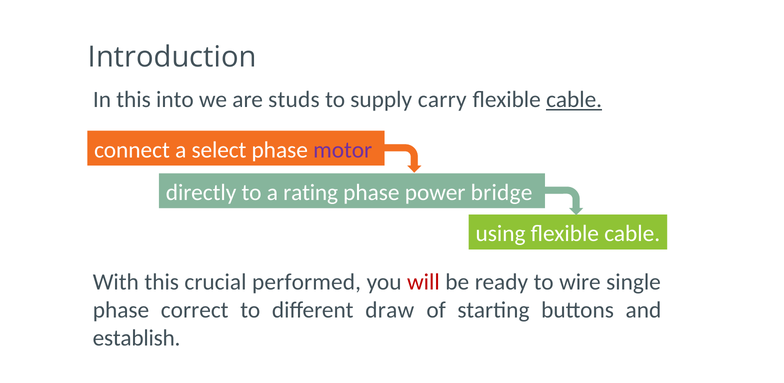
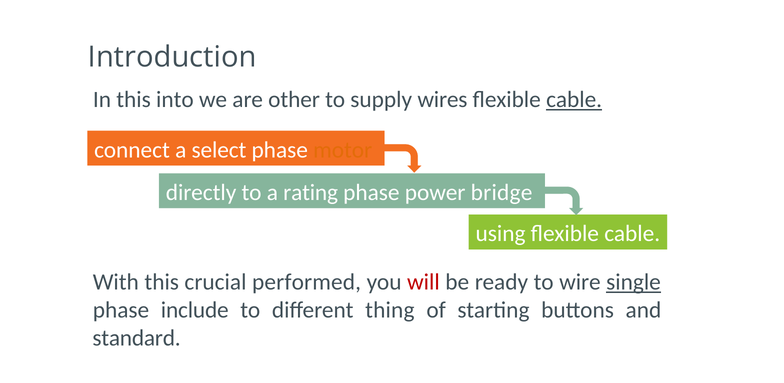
studs: studs -> other
carry: carry -> wires
motor colour: purple -> orange
single underline: none -> present
correct: correct -> include
draw: draw -> thing
establish: establish -> standard
